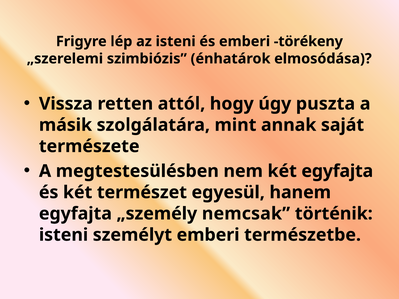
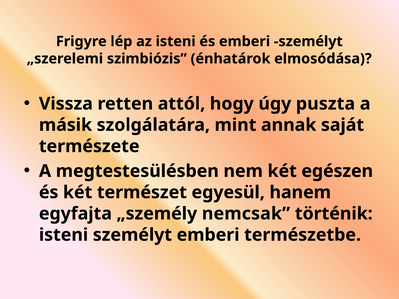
emberi törékeny: törékeny -> személyt
két egyfajta: egyfajta -> egészen
